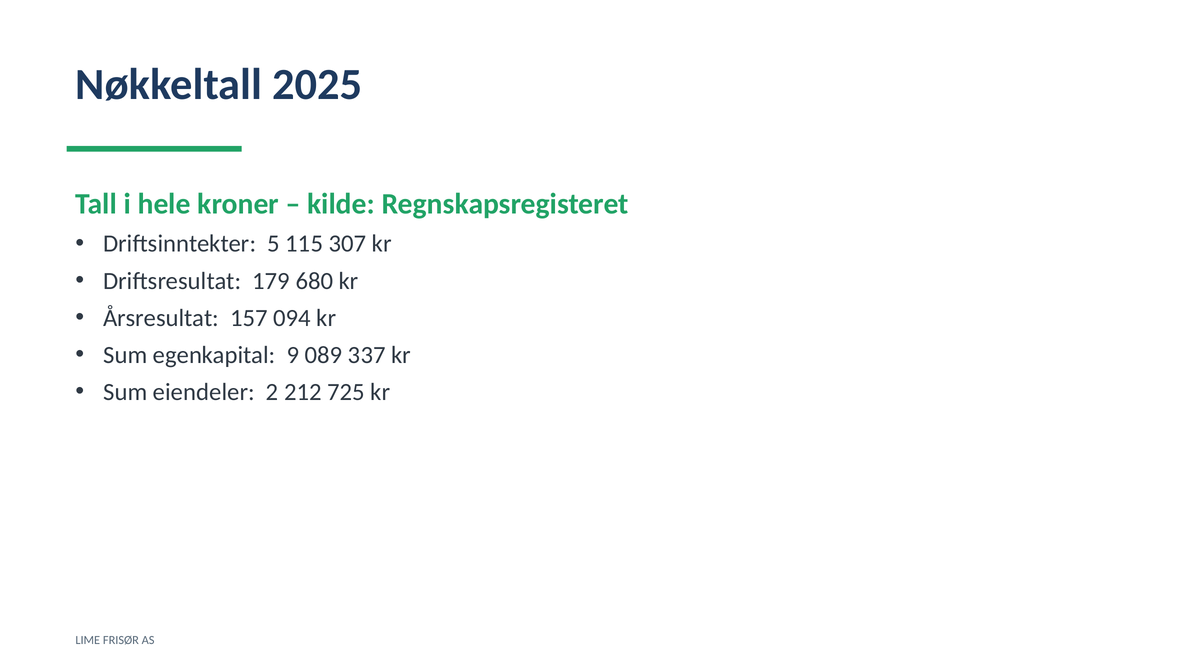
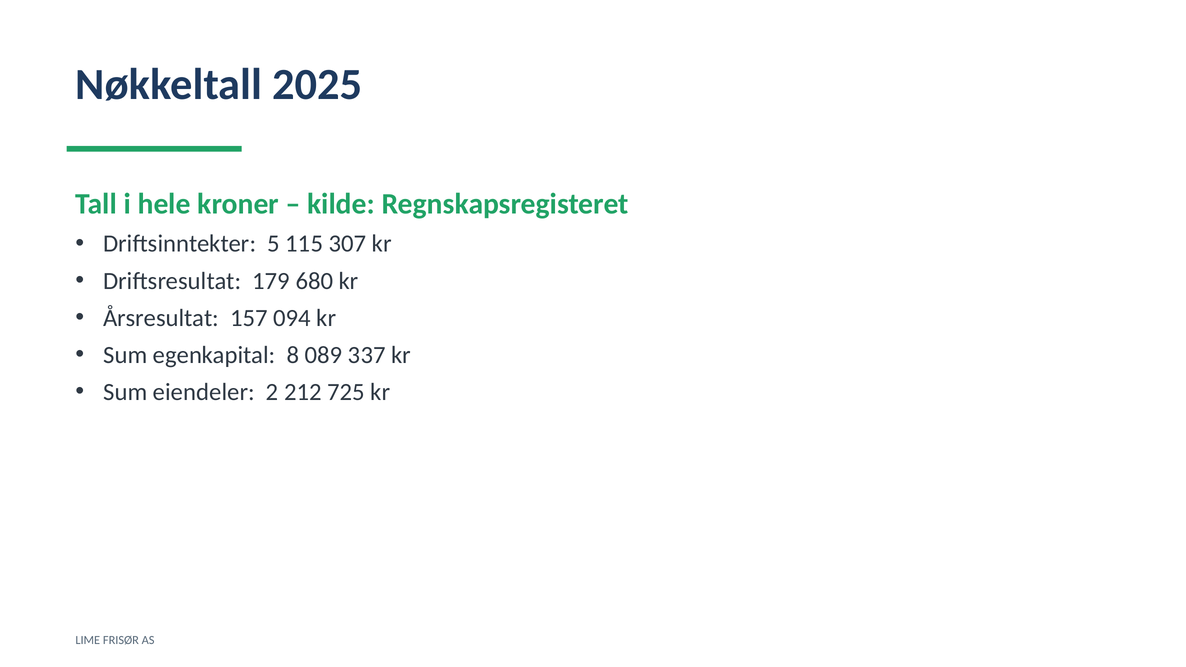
9: 9 -> 8
